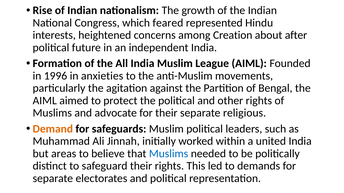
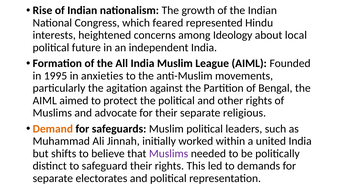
Creation: Creation -> Ideology
after: after -> local
1996: 1996 -> 1995
areas: areas -> shifts
Muslims at (169, 154) colour: blue -> purple
